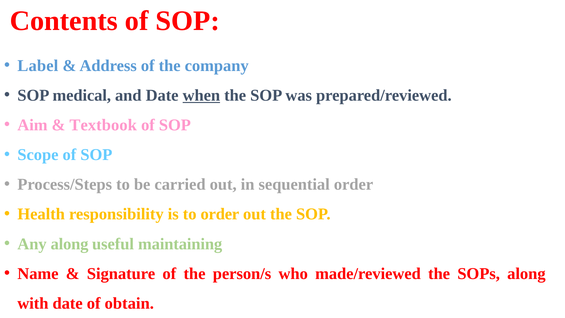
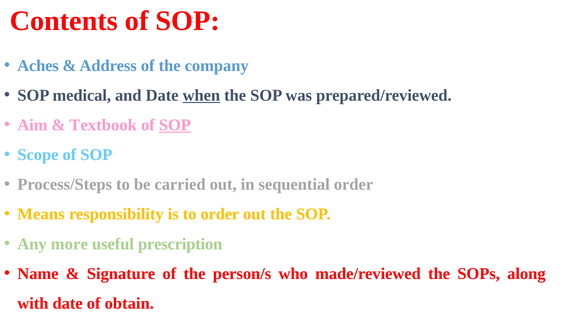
Label: Label -> Aches
SOP at (175, 125) underline: none -> present
Health: Health -> Means
Any along: along -> more
maintaining: maintaining -> prescription
